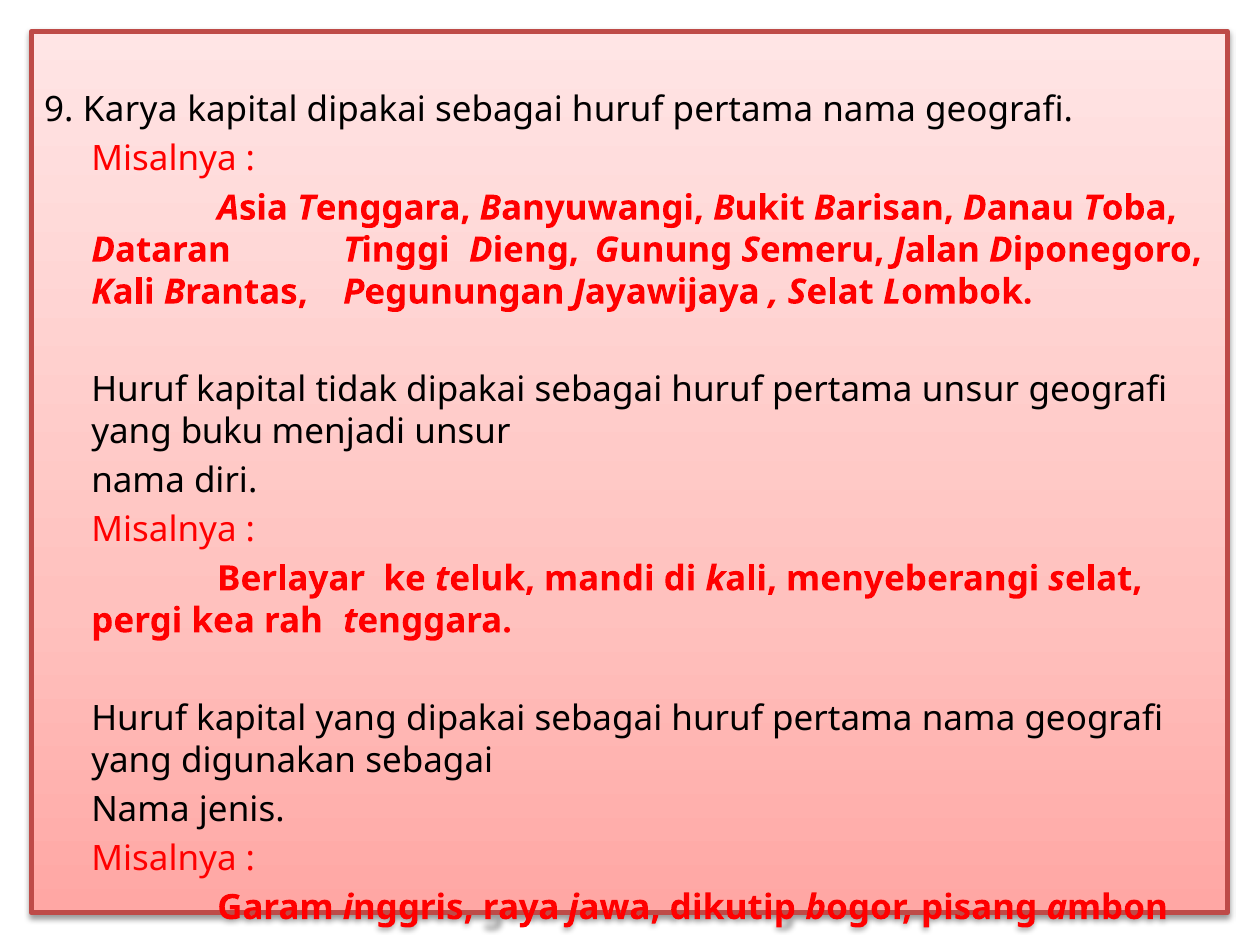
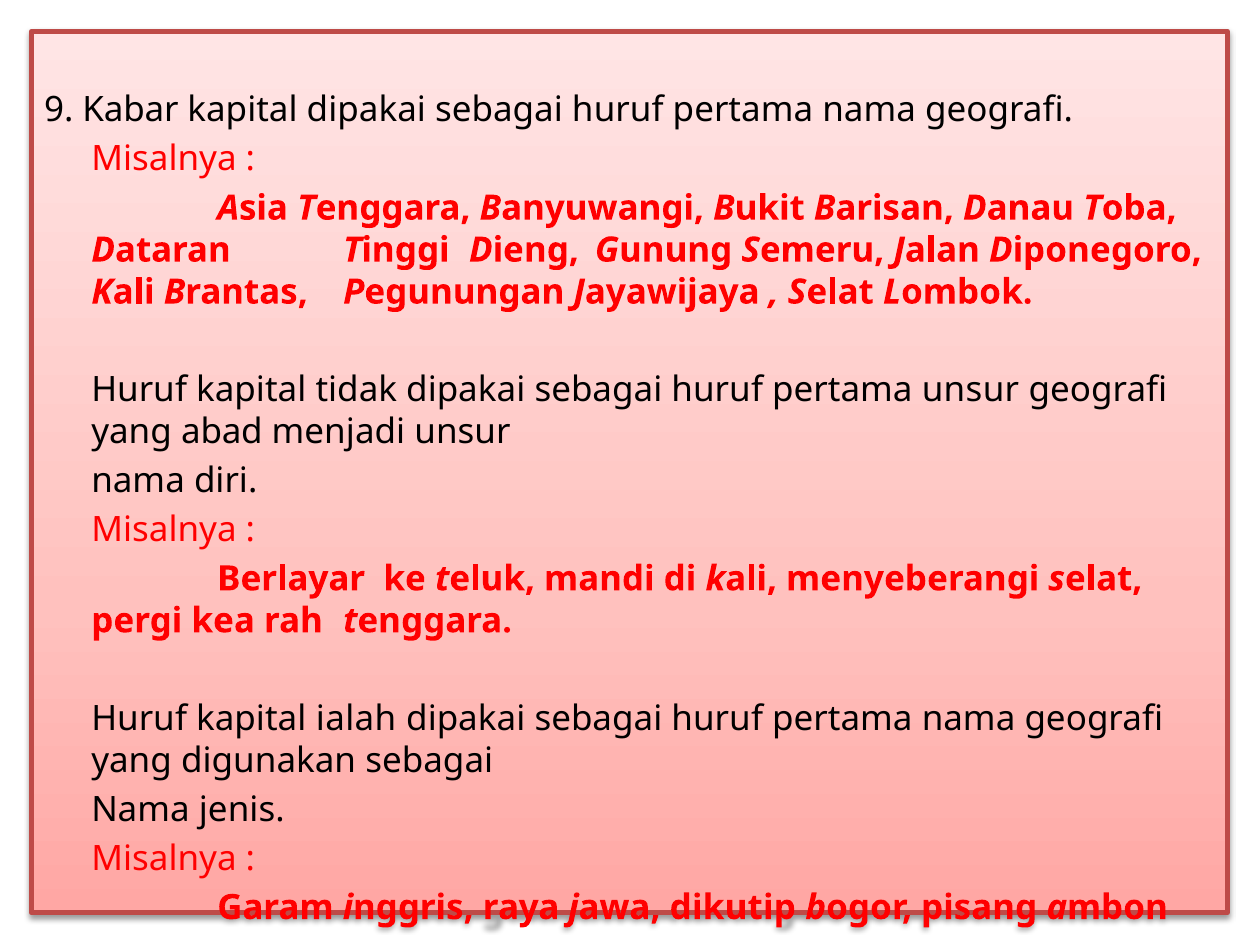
Karya: Karya -> Kabar
buku: buku -> abad
kapital yang: yang -> ialah
